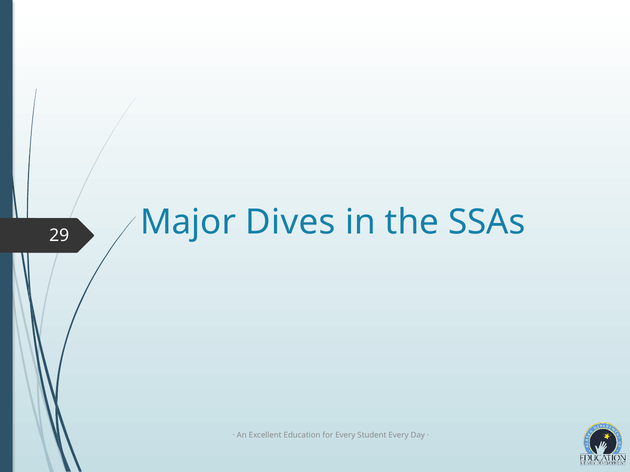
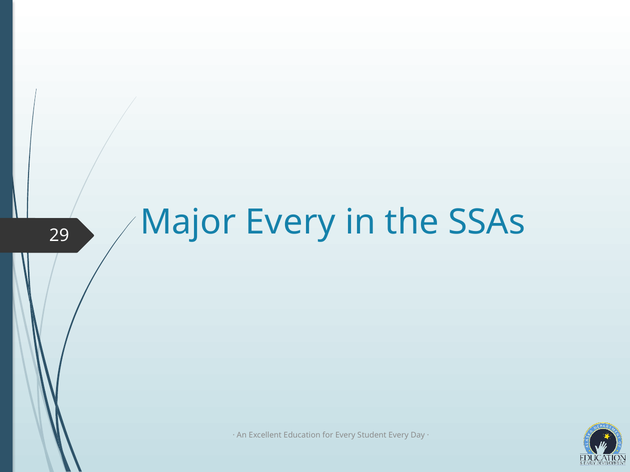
Major Dives: Dives -> Every
